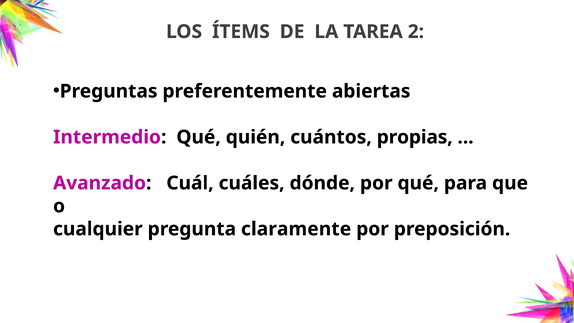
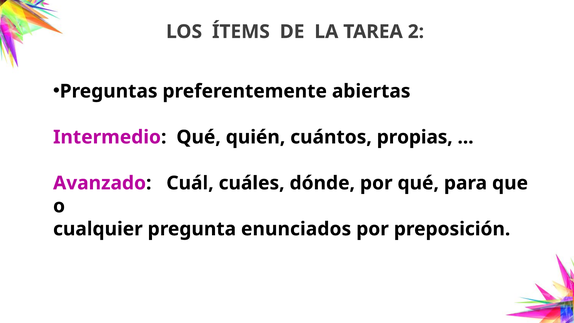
claramente: claramente -> enunciados
